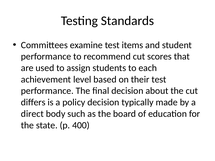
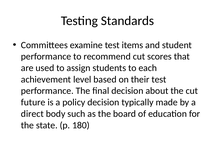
differs: differs -> future
400: 400 -> 180
